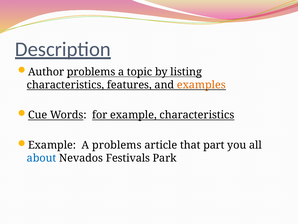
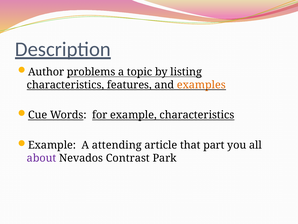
A problems: problems -> attending
about colour: blue -> purple
Festivals: Festivals -> Contrast
